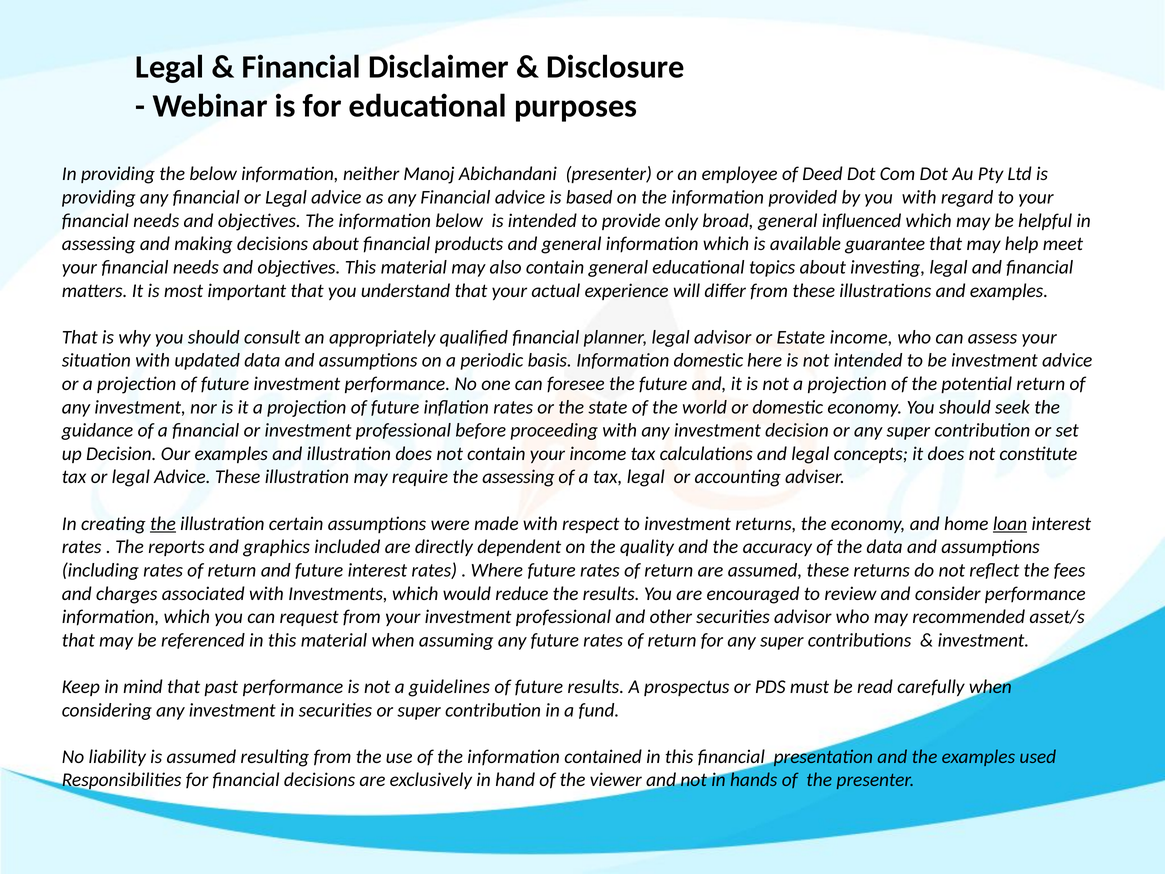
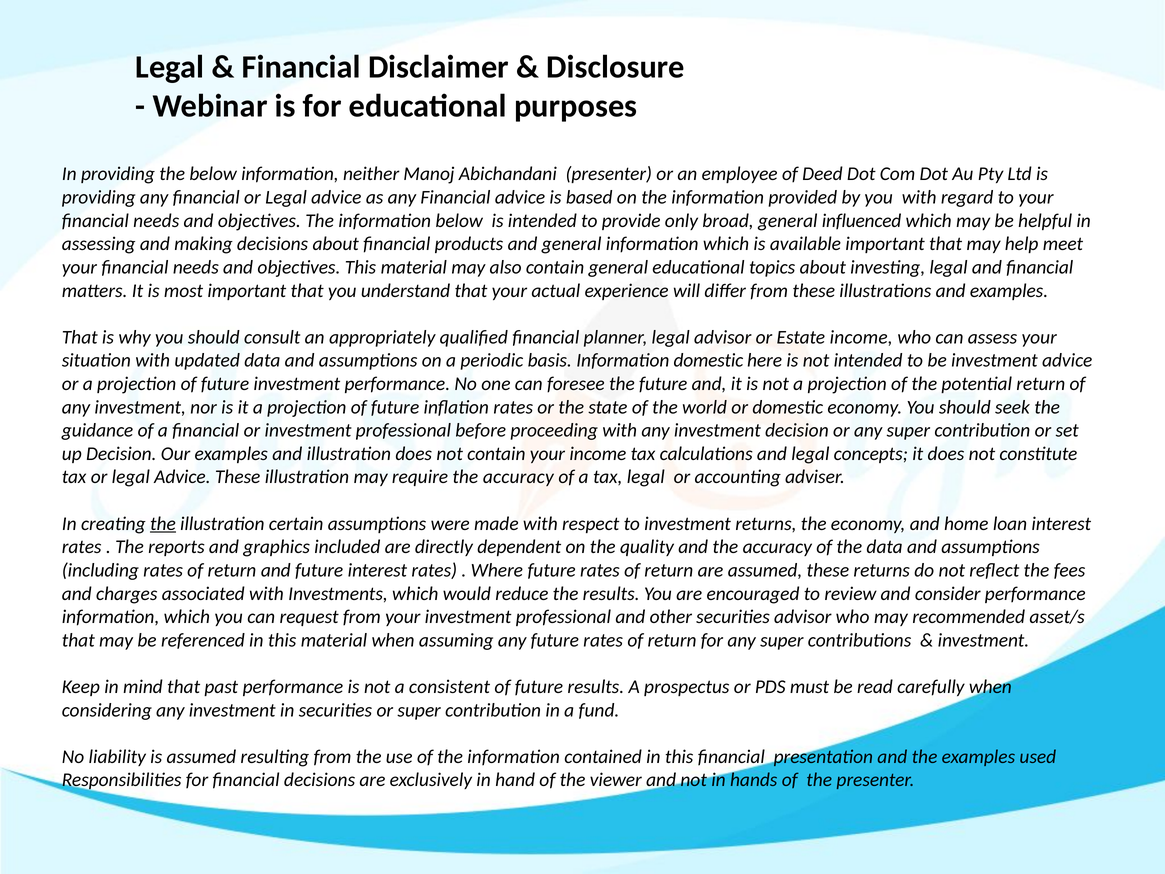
available guarantee: guarantee -> important
require the assessing: assessing -> accuracy
loan underline: present -> none
guidelines: guidelines -> consistent
